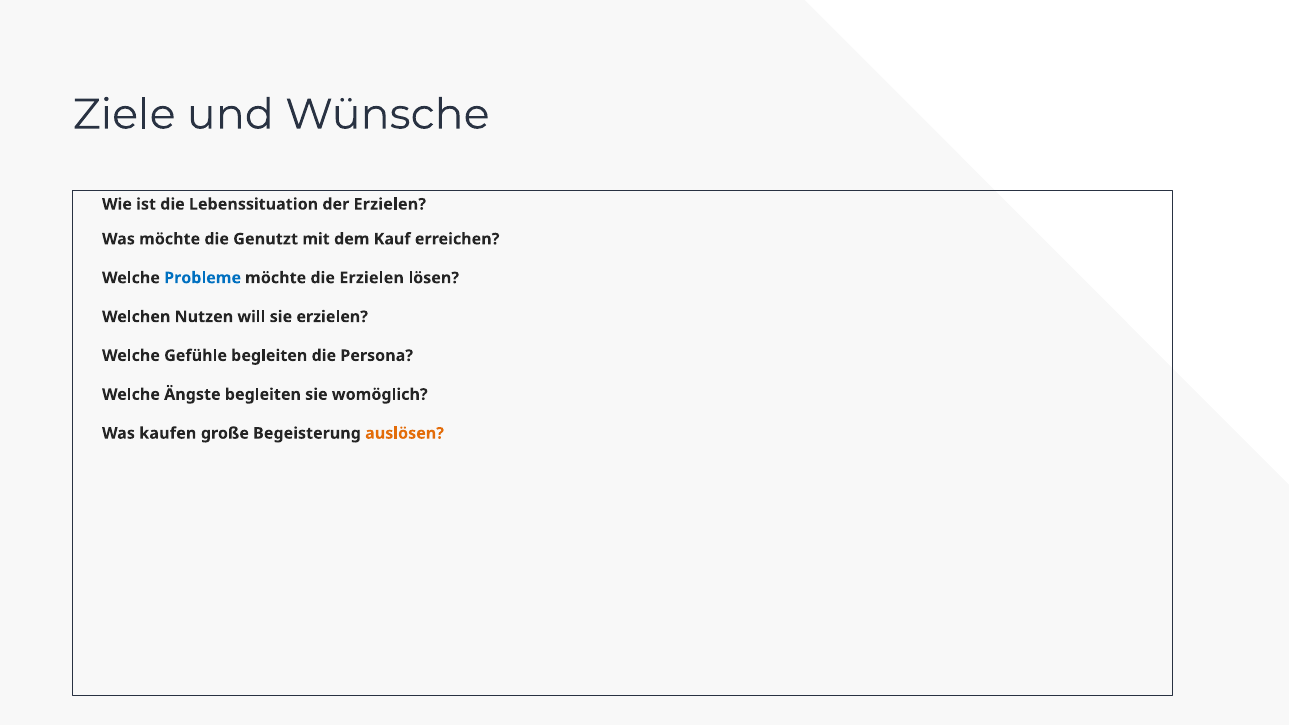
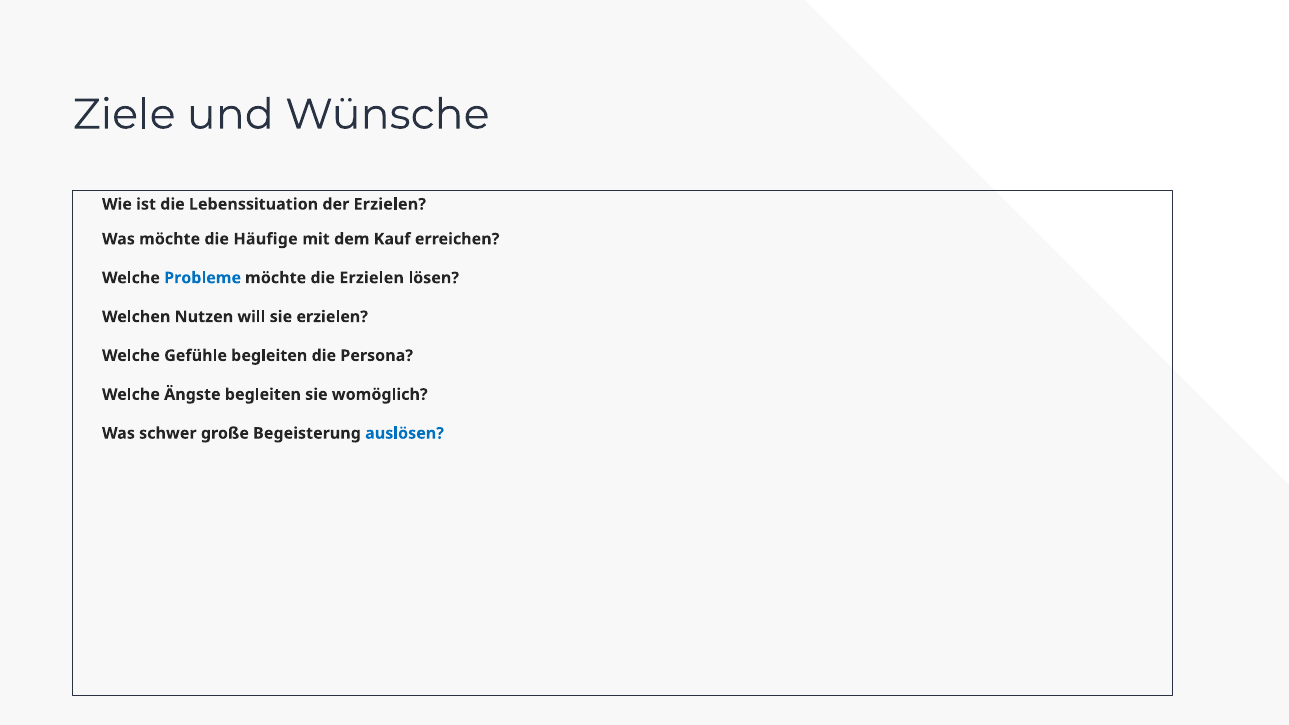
Genutzt: Genutzt -> Häufige
kaufen: kaufen -> schwer
auslösen colour: orange -> blue
